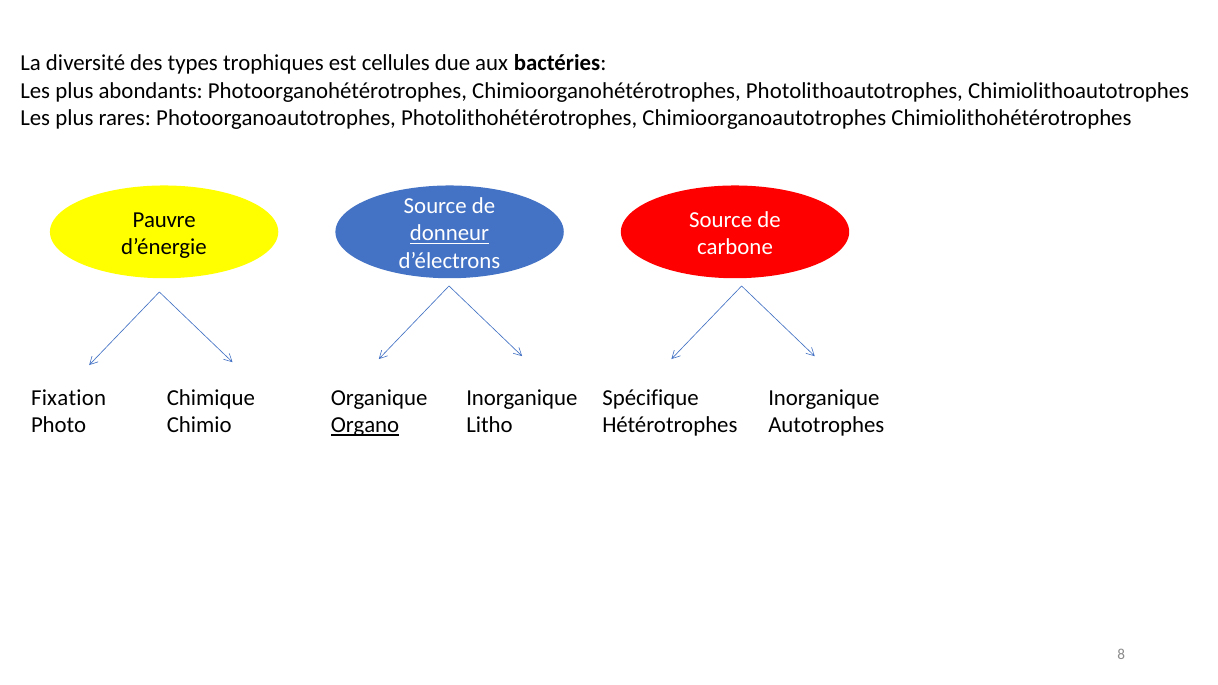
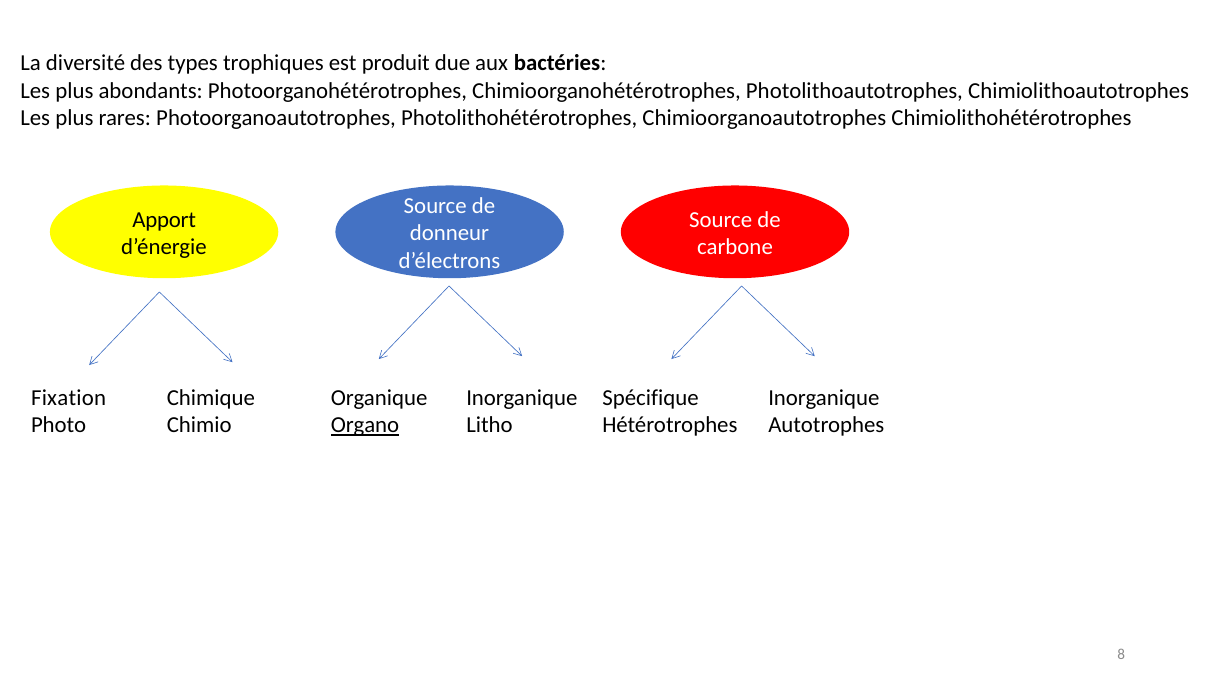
cellules: cellules -> produit
Pauvre: Pauvre -> Apport
donneur underline: present -> none
